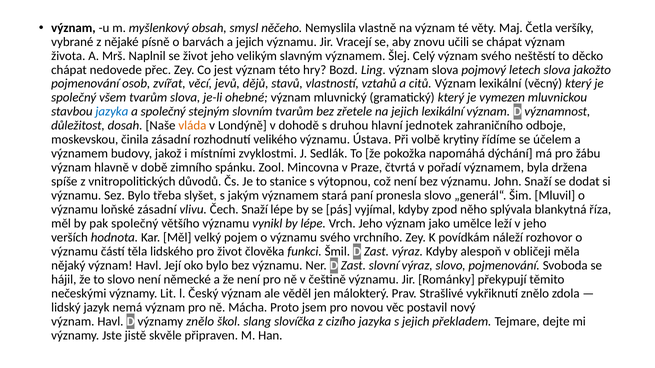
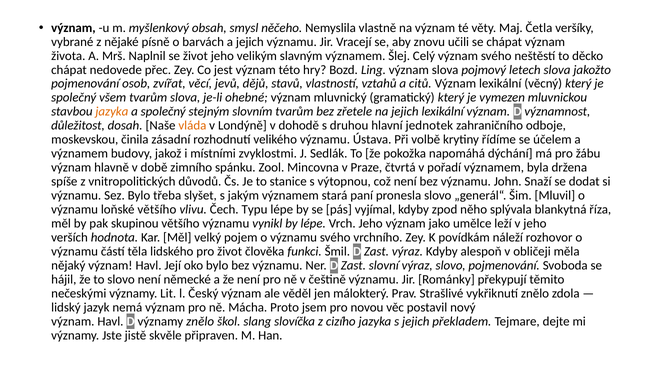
jazyka at (112, 112) colour: blue -> orange
loňské zásadní: zásadní -> většího
Čech Snaží: Snaží -> Typu
pak společný: společný -> skupinou
